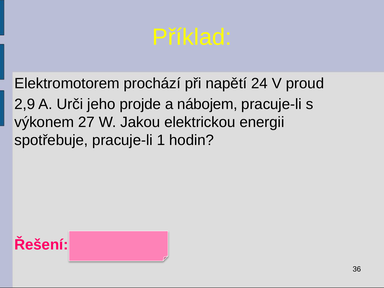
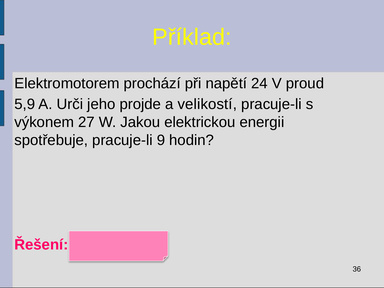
2,9: 2,9 -> 5,9
nábojem: nábojem -> velikostí
1: 1 -> 9
